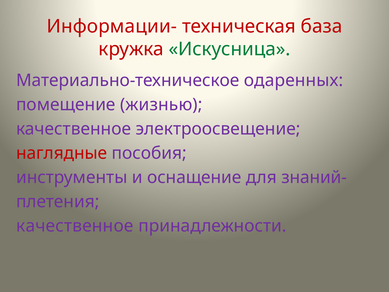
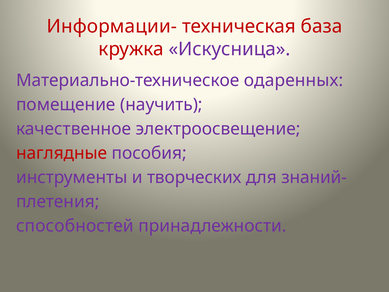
Искусница colour: green -> purple
жизнью: жизнью -> научить
оснащение: оснащение -> творческих
качественное at (75, 226): качественное -> способностей
